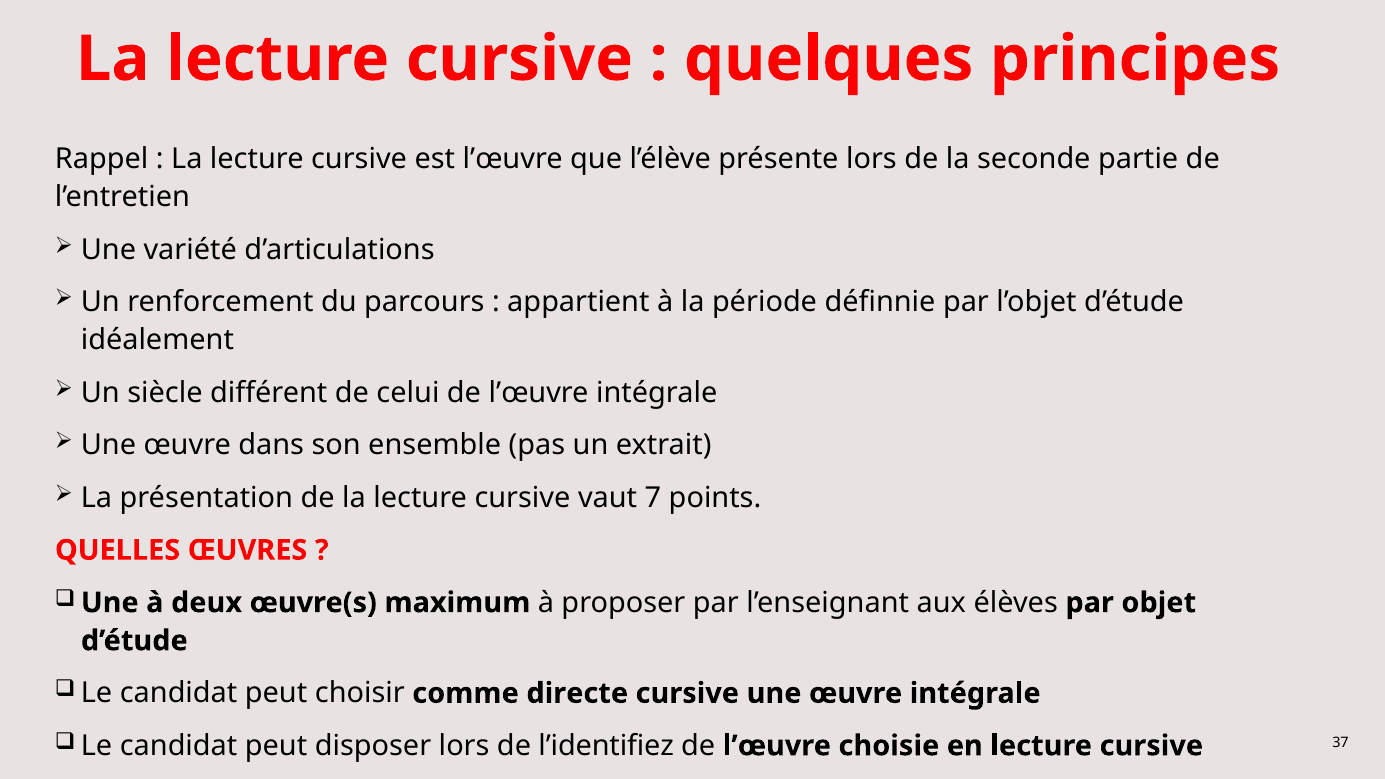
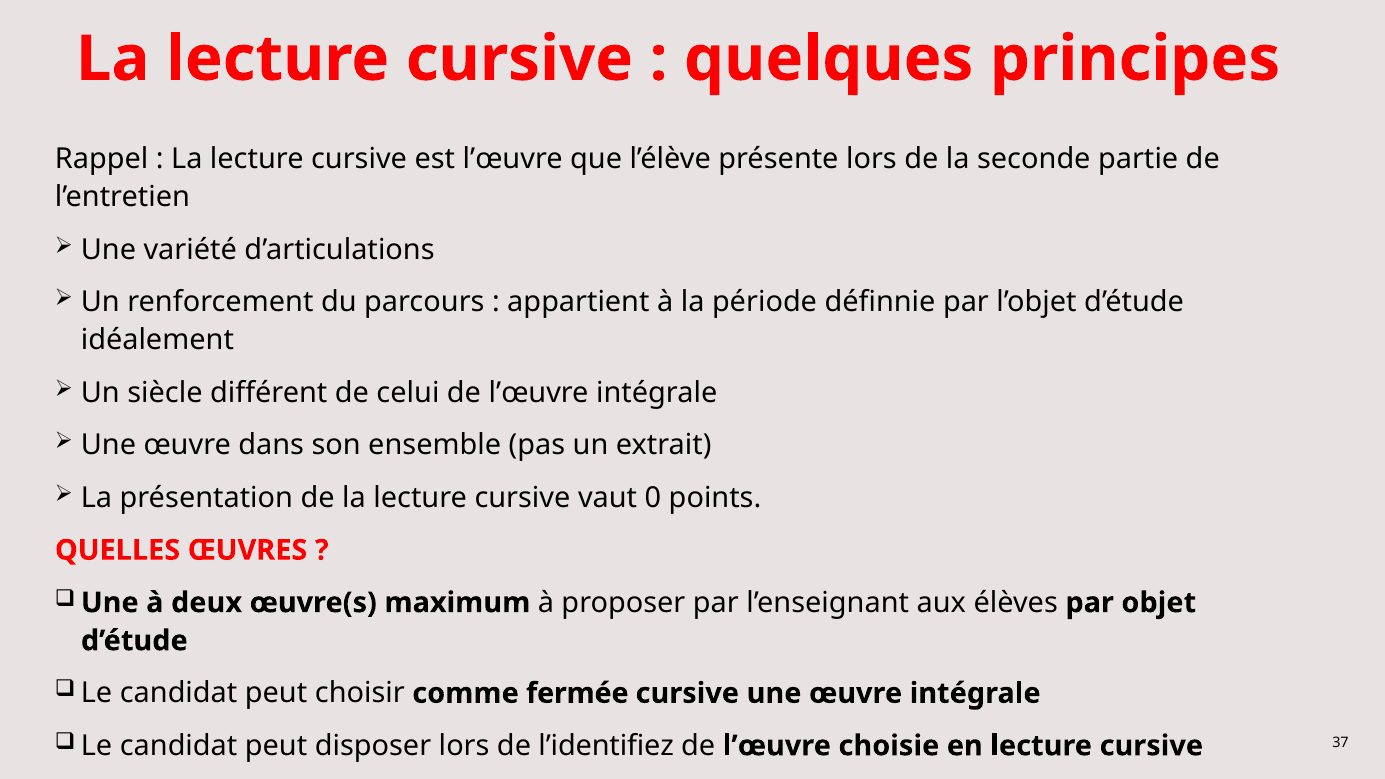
7: 7 -> 0
directe: directe -> fermée
